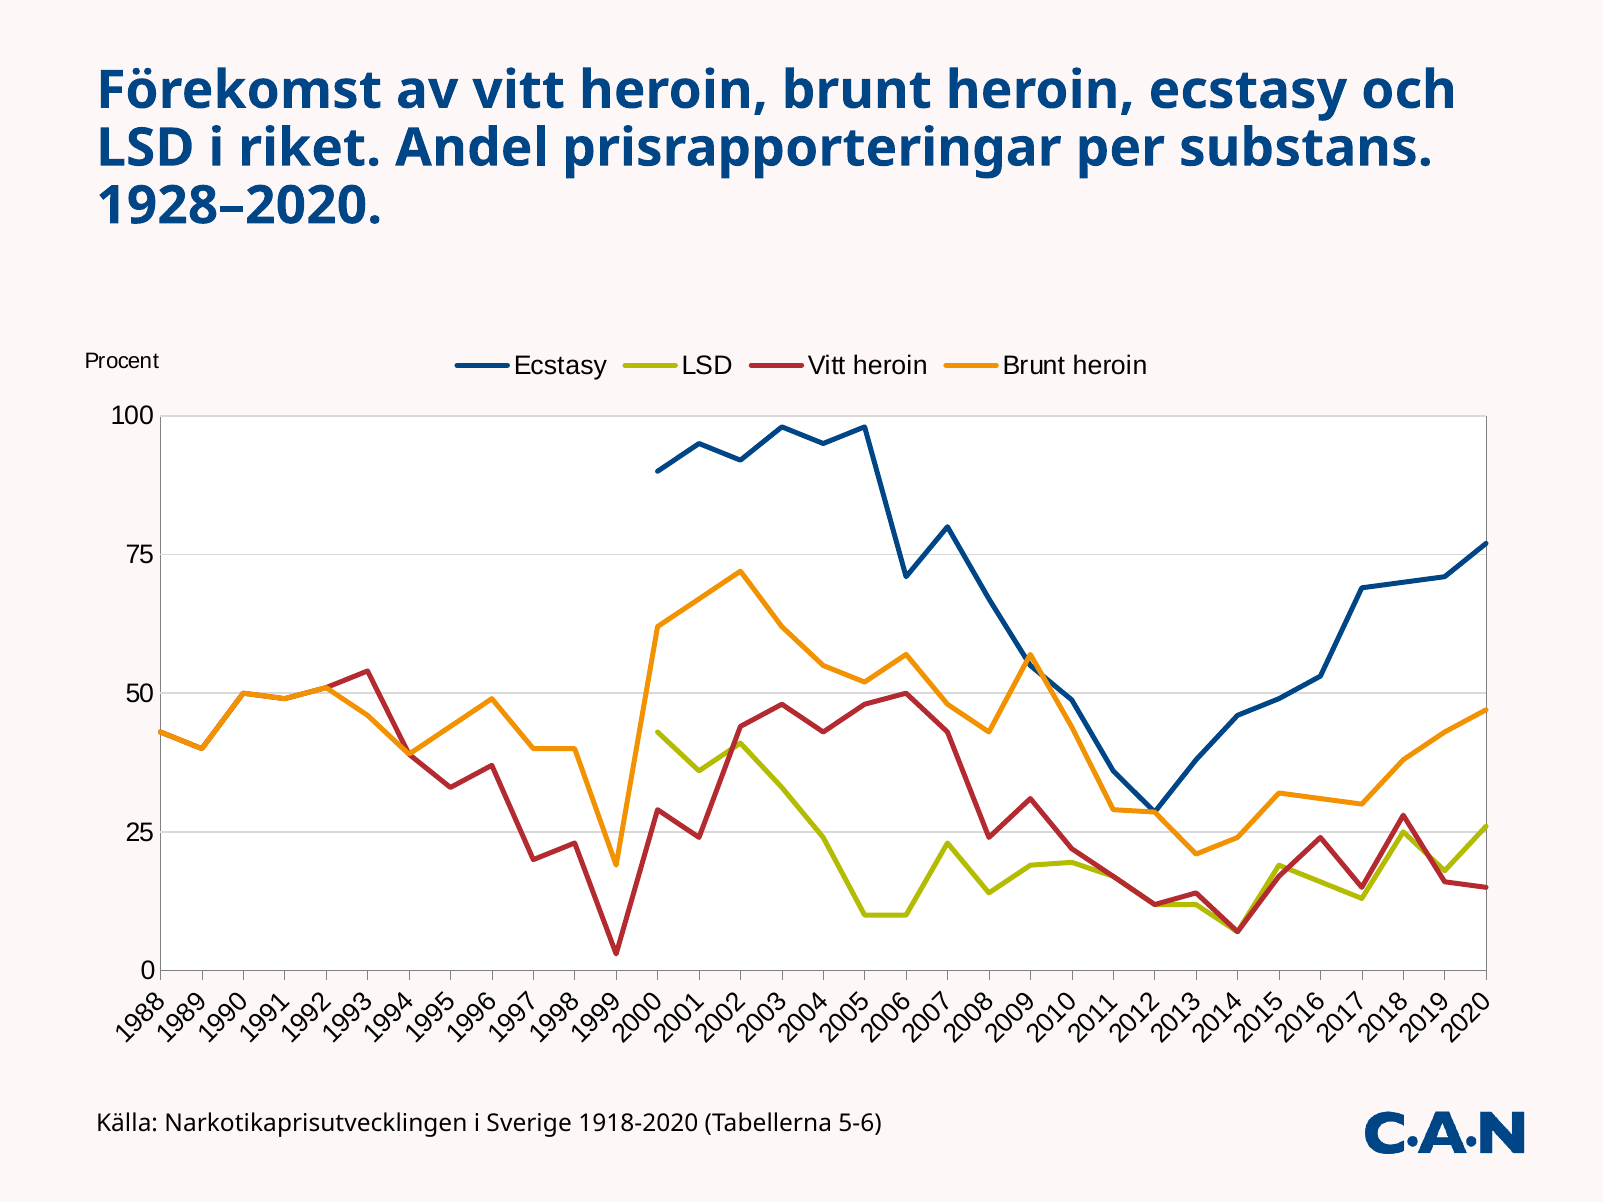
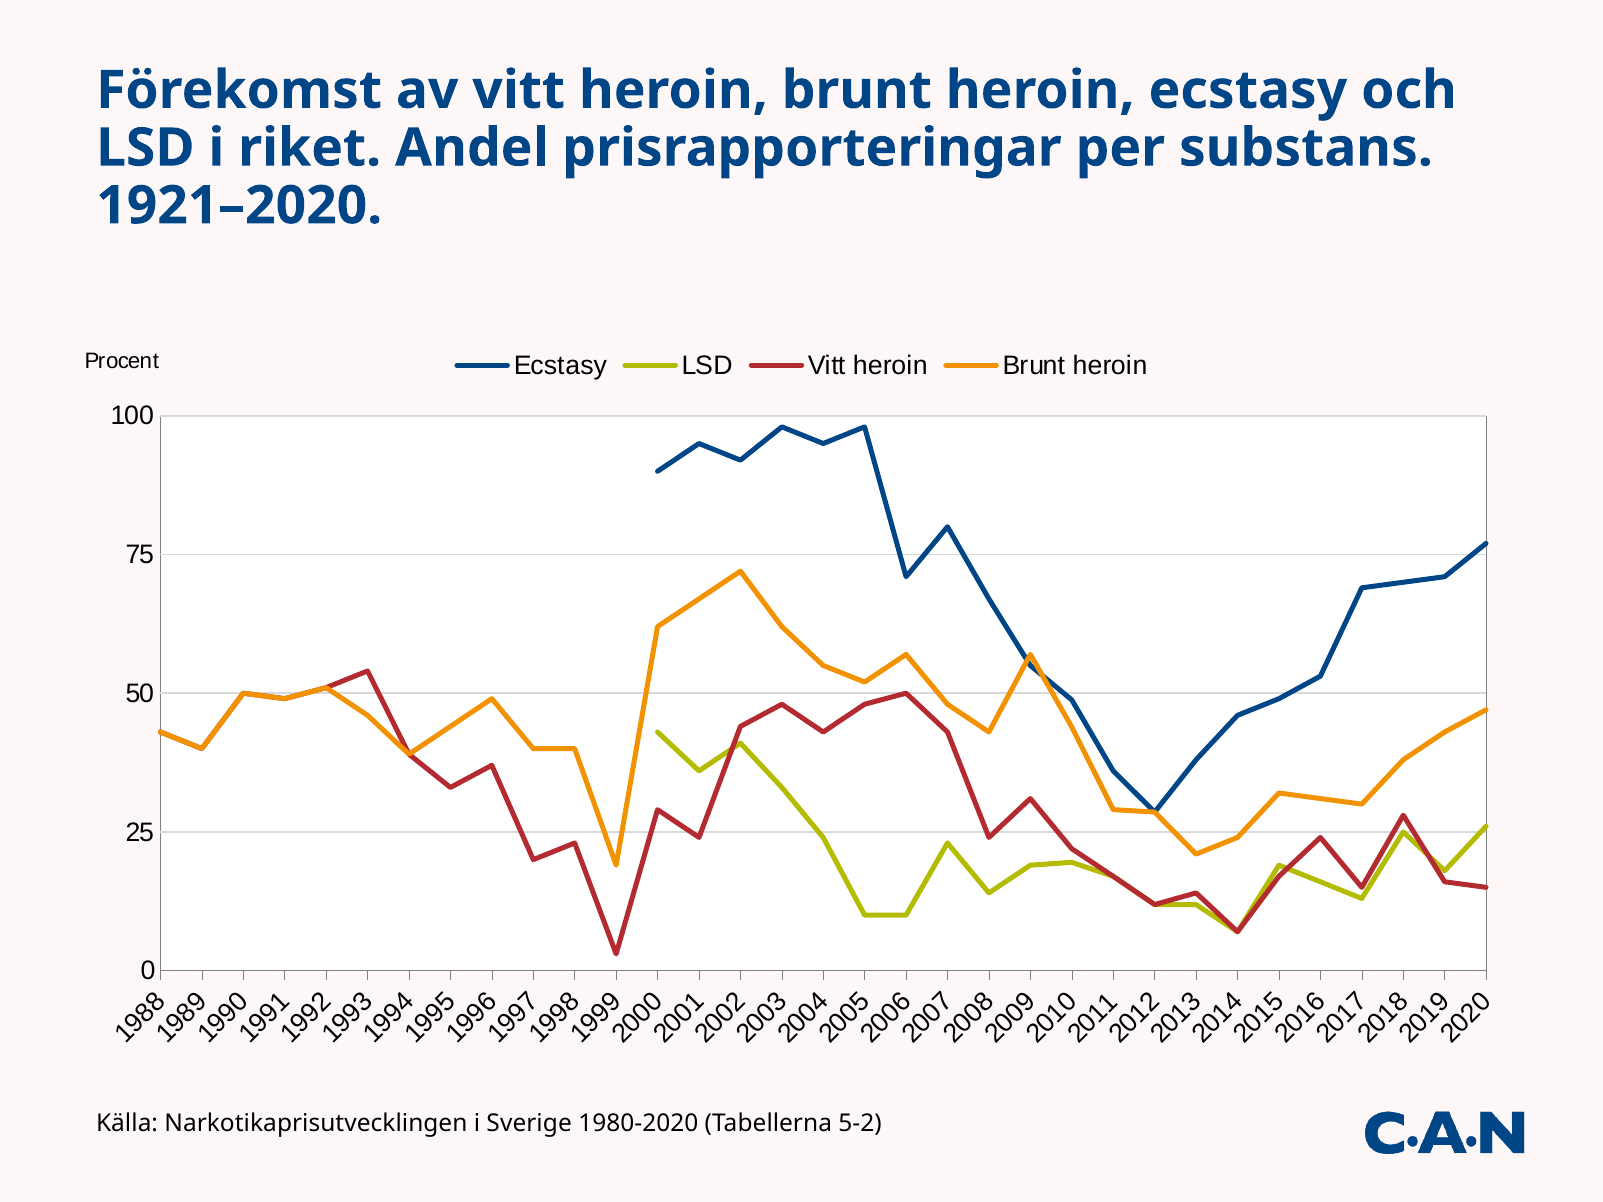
1928–2020: 1928–2020 -> 1921–2020
1918-2020: 1918-2020 -> 1980-2020
5-6: 5-6 -> 5-2
